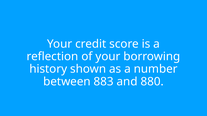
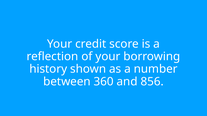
883: 883 -> 360
880: 880 -> 856
